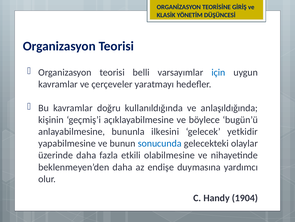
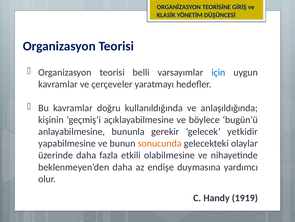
ilkesini: ilkesini -> gerekir
sonucunda colour: blue -> orange
1904: 1904 -> 1919
